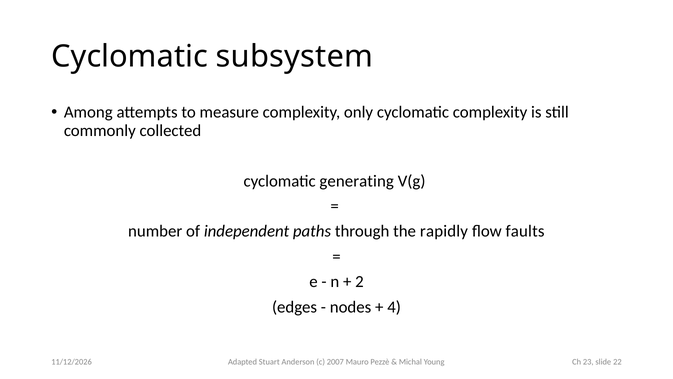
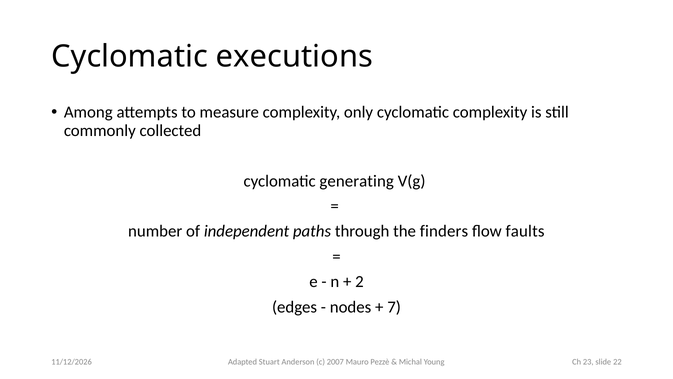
subsystem: subsystem -> executions
rapidly: rapidly -> finders
4: 4 -> 7
